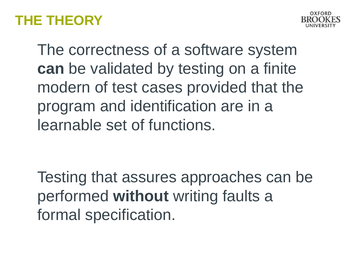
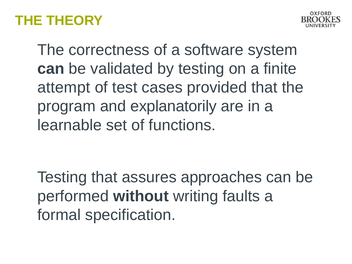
modern: modern -> attempt
identification: identification -> explanatorily
